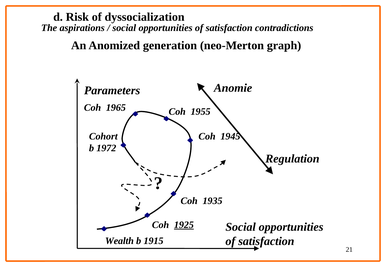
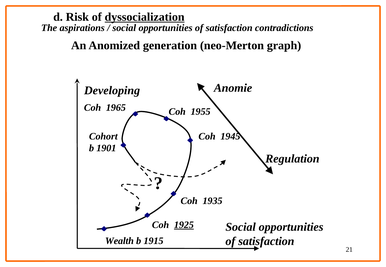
dyssocialization underline: none -> present
Parameters: Parameters -> Developing
1972: 1972 -> 1901
